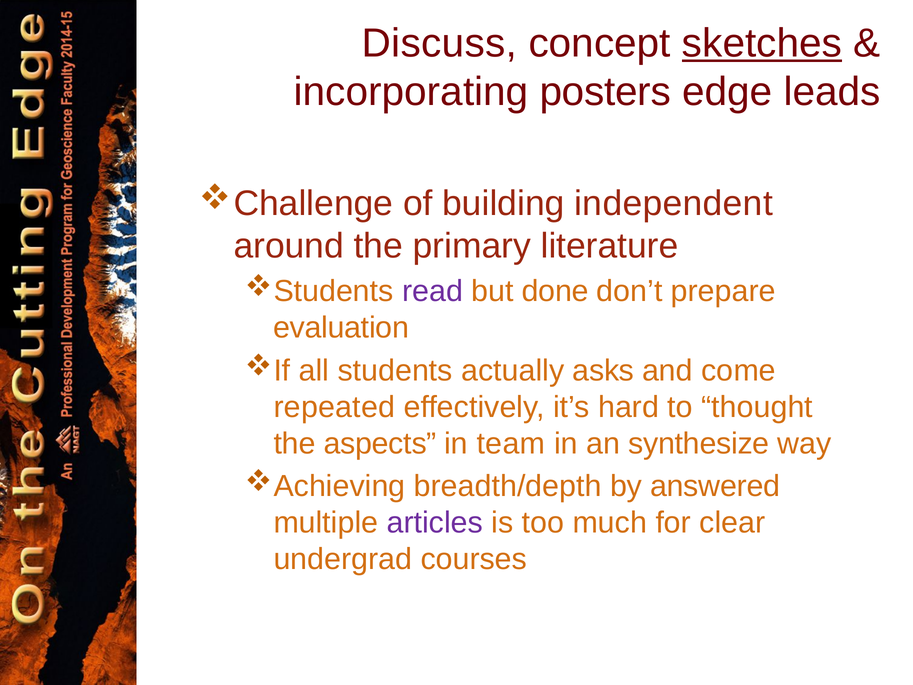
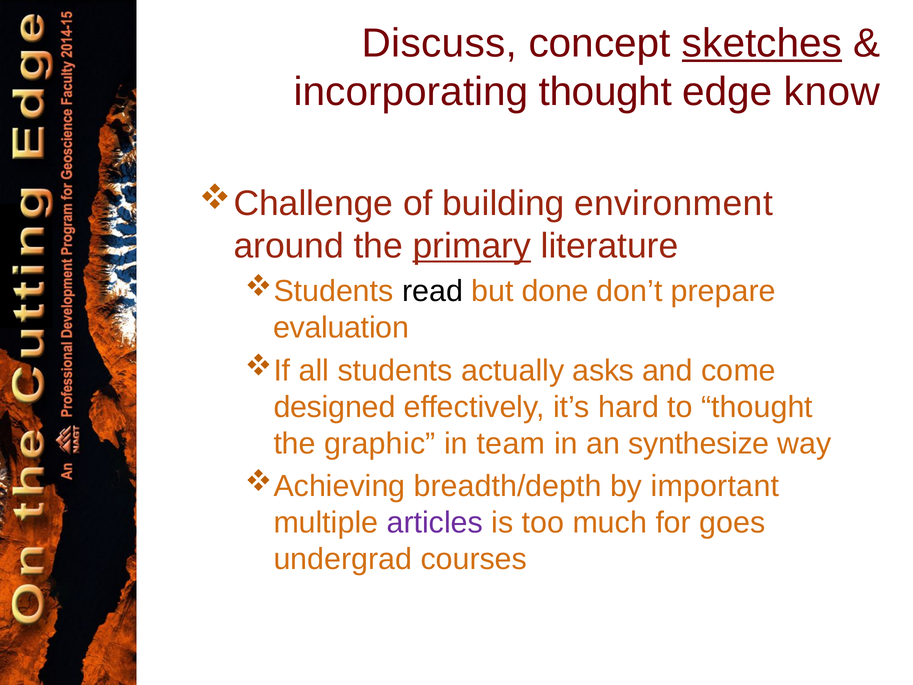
incorporating posters: posters -> thought
leads: leads -> know
independent: independent -> environment
primary underline: none -> present
read colour: purple -> black
repeated: repeated -> designed
aspects: aspects -> graphic
answered: answered -> important
clear: clear -> goes
